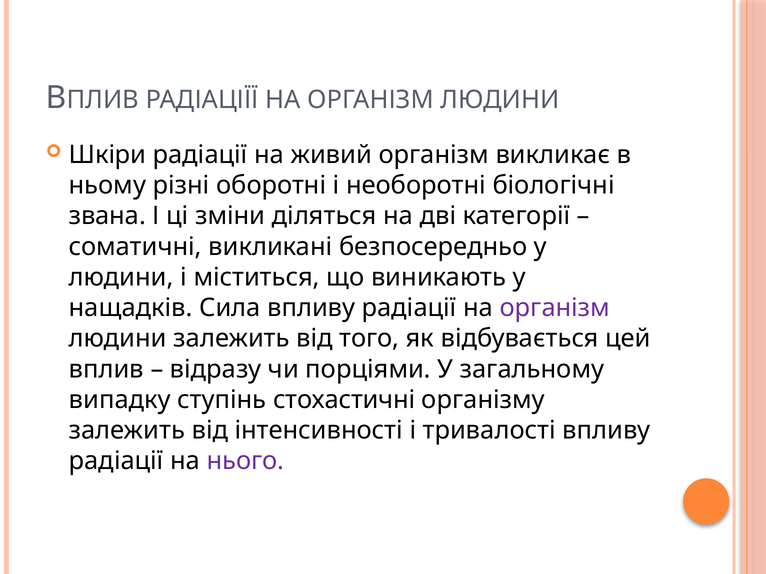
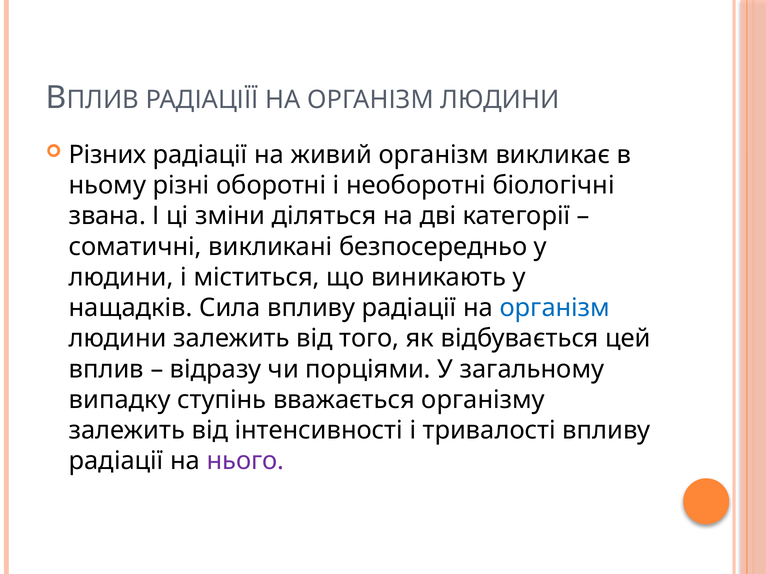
Шкіри: Шкіри -> Різних
організм at (555, 308) colour: purple -> blue
стохастичні: стохастичні -> вважається
